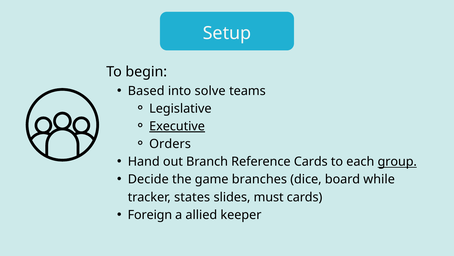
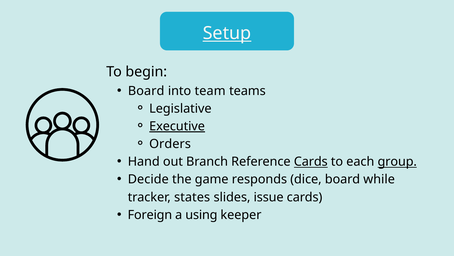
Setup underline: none -> present
Based at (146, 91): Based -> Board
solve: solve -> team
Cards at (311, 161) underline: none -> present
branches: branches -> responds
must: must -> issue
allied: allied -> using
